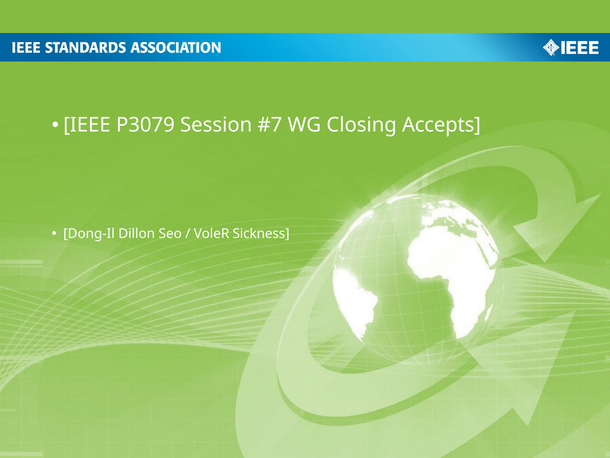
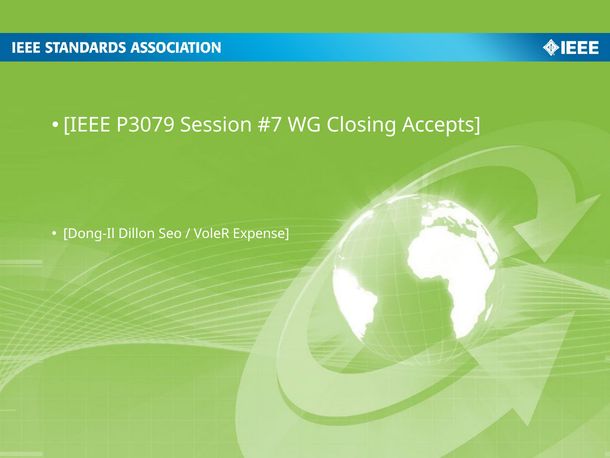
Sickness: Sickness -> Expense
